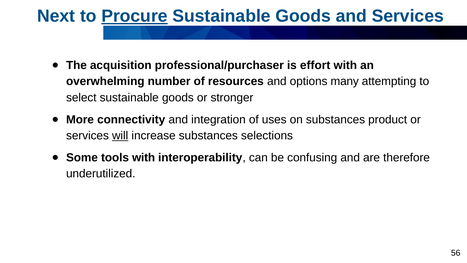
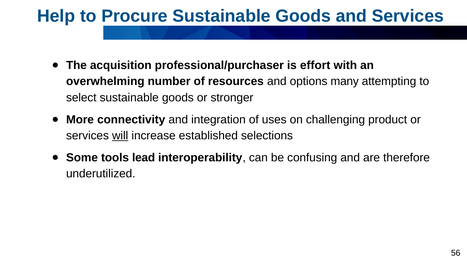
Next: Next -> Help
Procure underline: present -> none
on substances: substances -> challenging
increase substances: substances -> established
tools with: with -> lead
